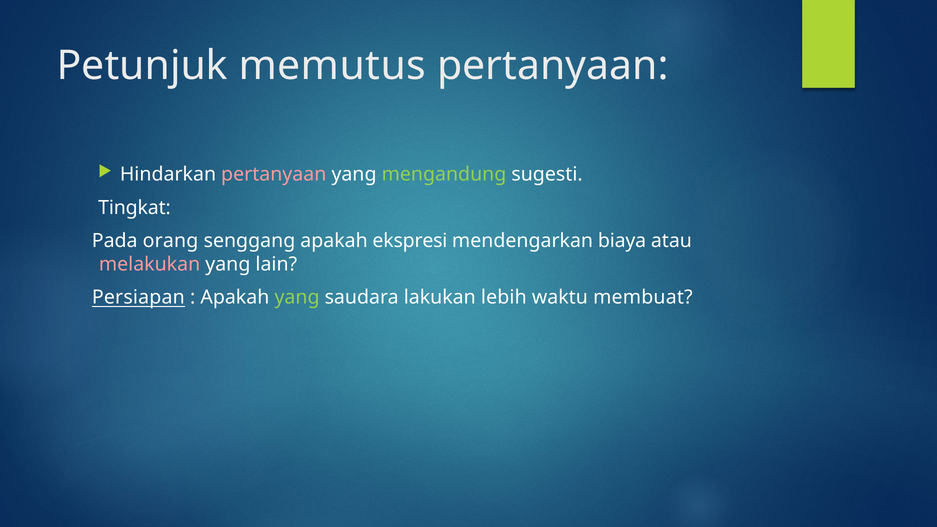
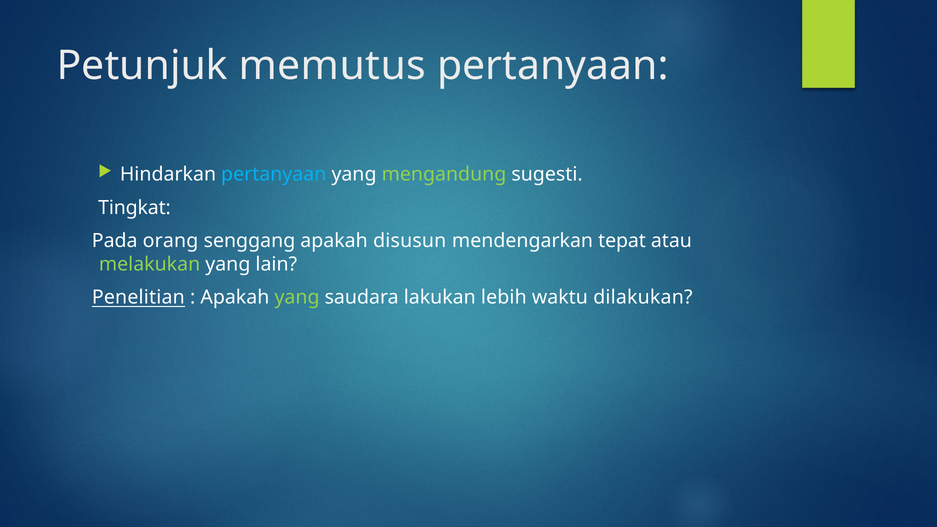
pertanyaan at (274, 174) colour: pink -> light blue
ekspresi: ekspresi -> disusun
biaya: biaya -> tepat
melakukan colour: pink -> light green
Persiapan: Persiapan -> Penelitian
membuat: membuat -> dilakukan
